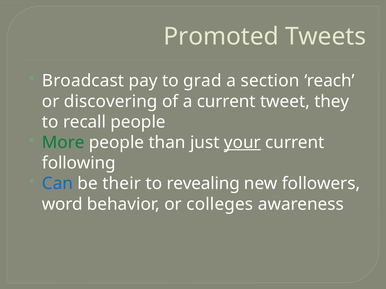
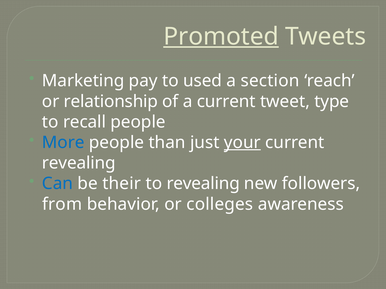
Promoted underline: none -> present
Broadcast: Broadcast -> Marketing
grad: grad -> used
discovering: discovering -> relationship
they: they -> type
More colour: green -> blue
following at (79, 163): following -> revealing
word: word -> from
